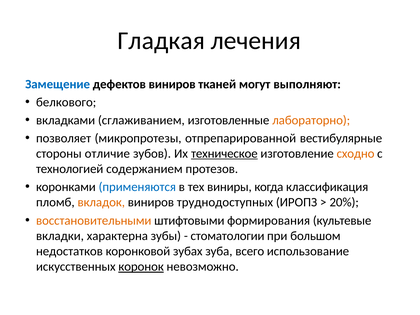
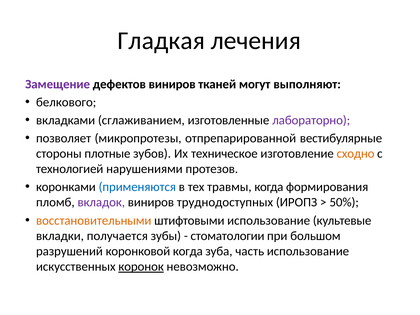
Замещение colour: blue -> purple
лабораторно colour: orange -> purple
отличие: отличие -> плотные
техническое underline: present -> none
содержанием: содержанием -> нарушениями
виниры: виниры -> травмы
классификация: классификация -> формирования
вкладок colour: orange -> purple
20%: 20% -> 50%
штифтовыми формирования: формирования -> использование
характерна: характерна -> получается
недостатков: недостатков -> разрушений
коронковой зубах: зубах -> когда
всего: всего -> часть
